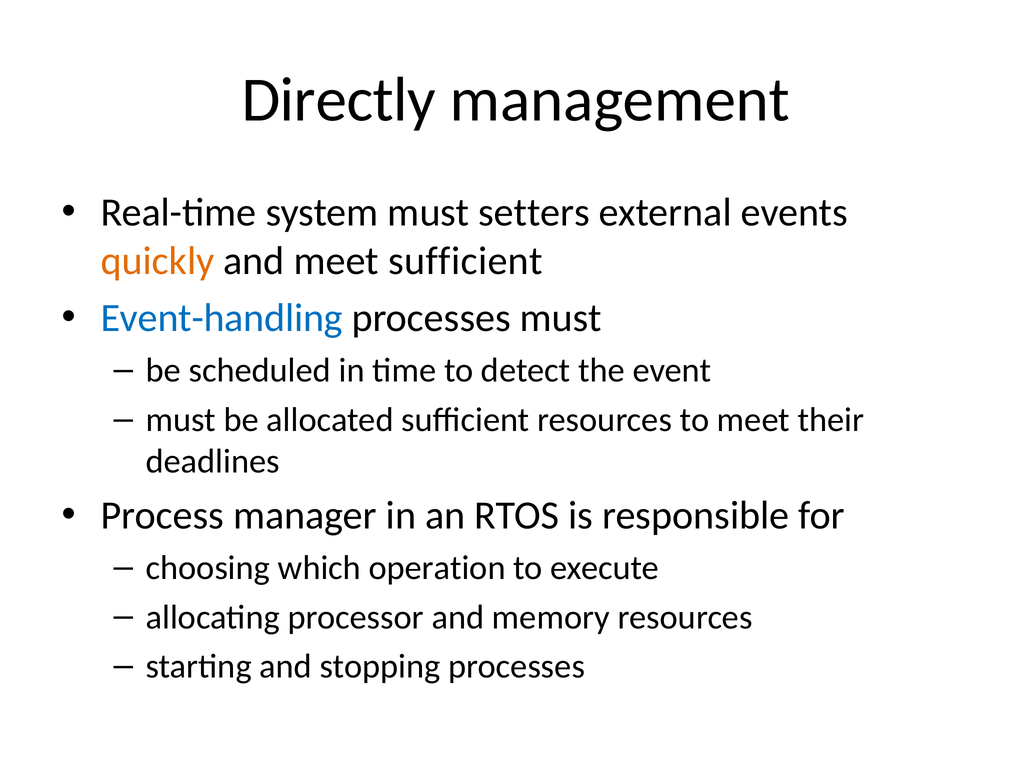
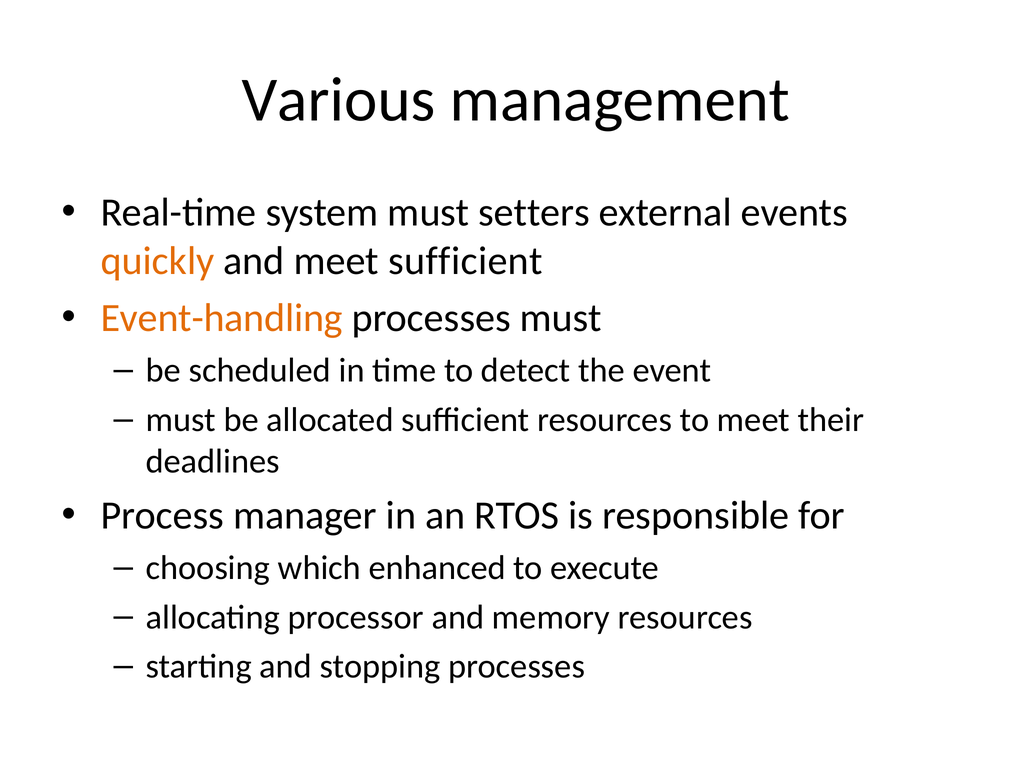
Directly: Directly -> Various
Event-handling colour: blue -> orange
operation: operation -> enhanced
